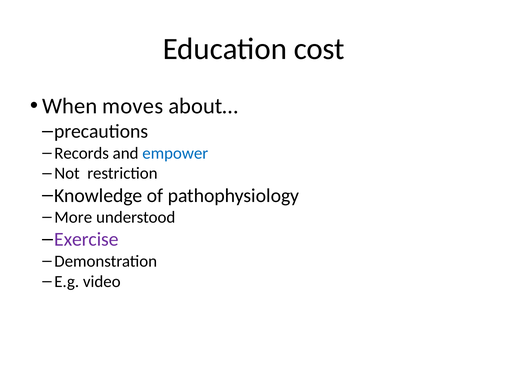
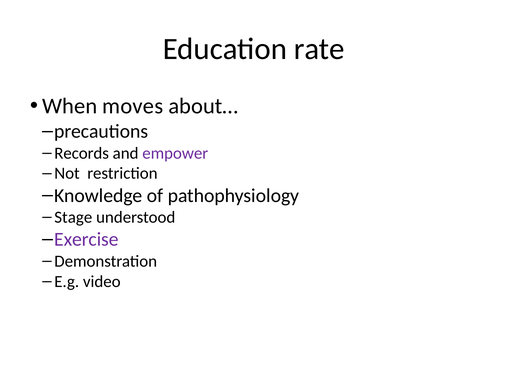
cost: cost -> rate
empower colour: blue -> purple
More: More -> Stage
